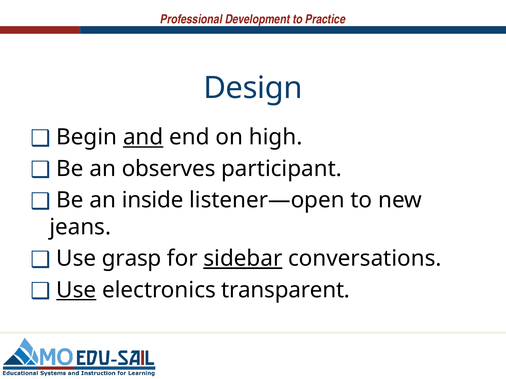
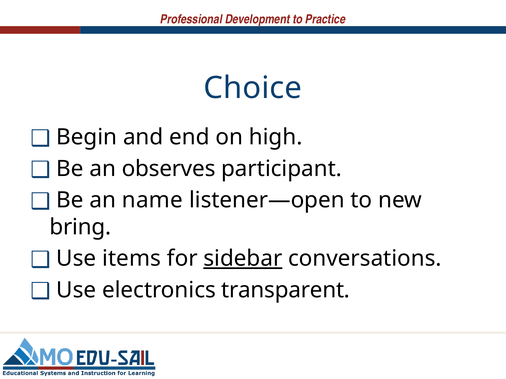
Design: Design -> Choice
and underline: present -> none
inside: inside -> name
jeans: jeans -> bring
grasp: grasp -> items
Use at (76, 290) underline: present -> none
